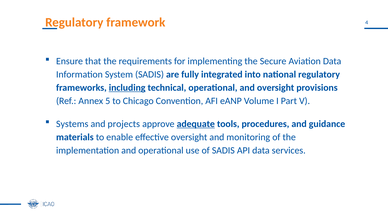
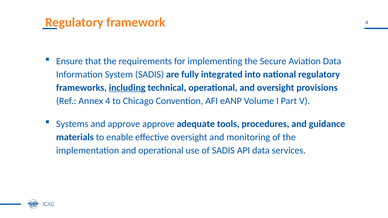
Annex 5: 5 -> 4
and projects: projects -> approve
adequate underline: present -> none
